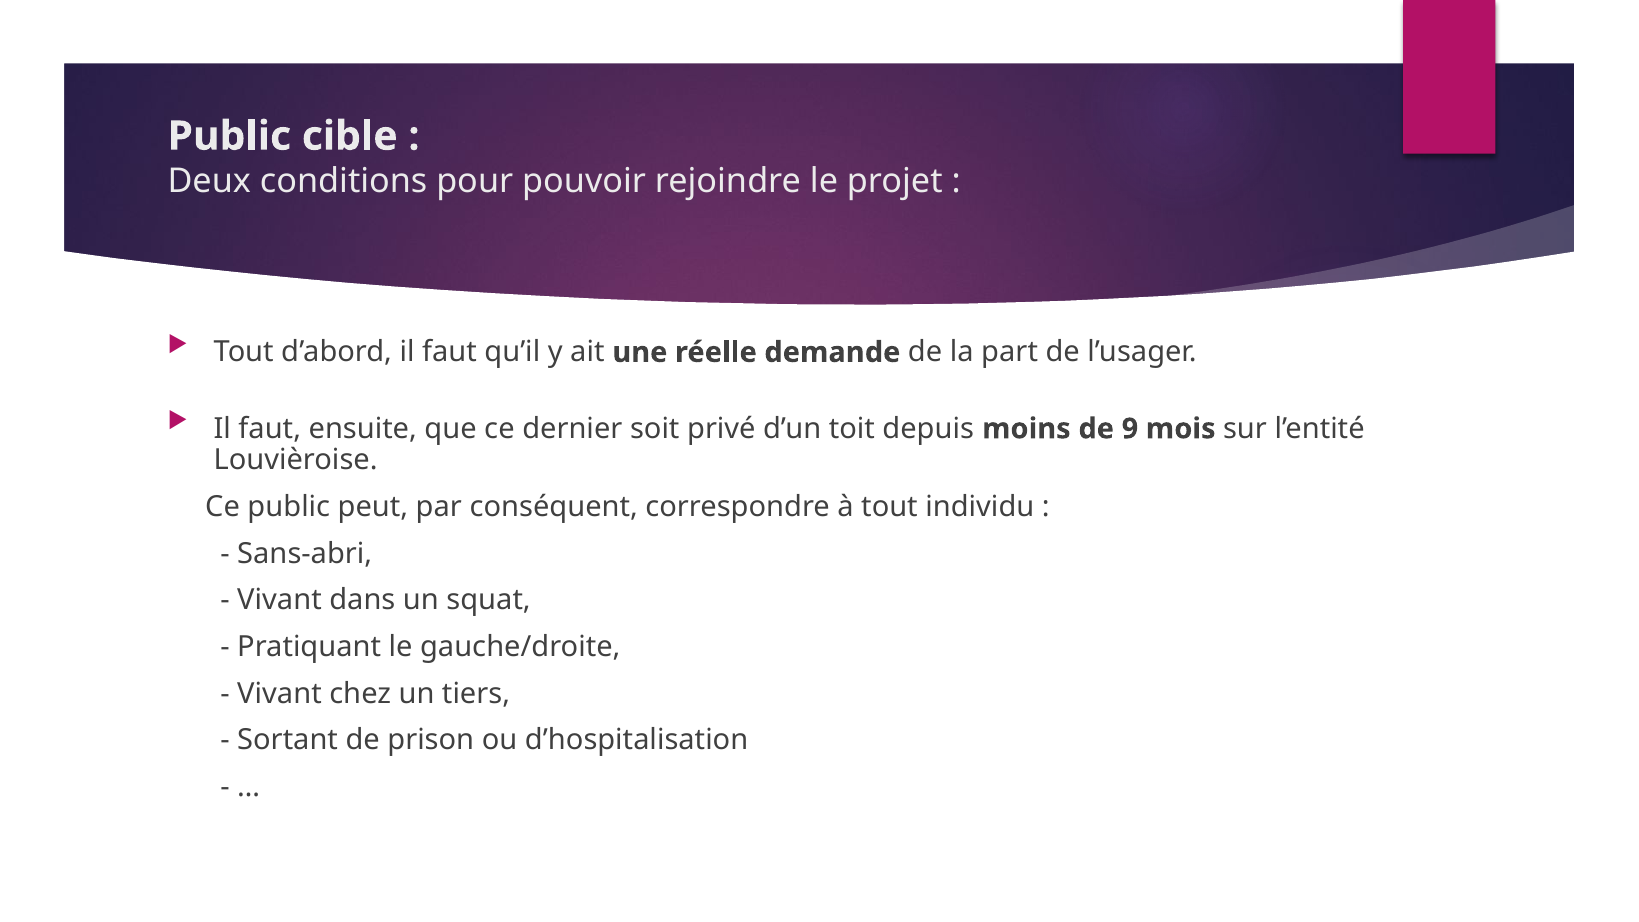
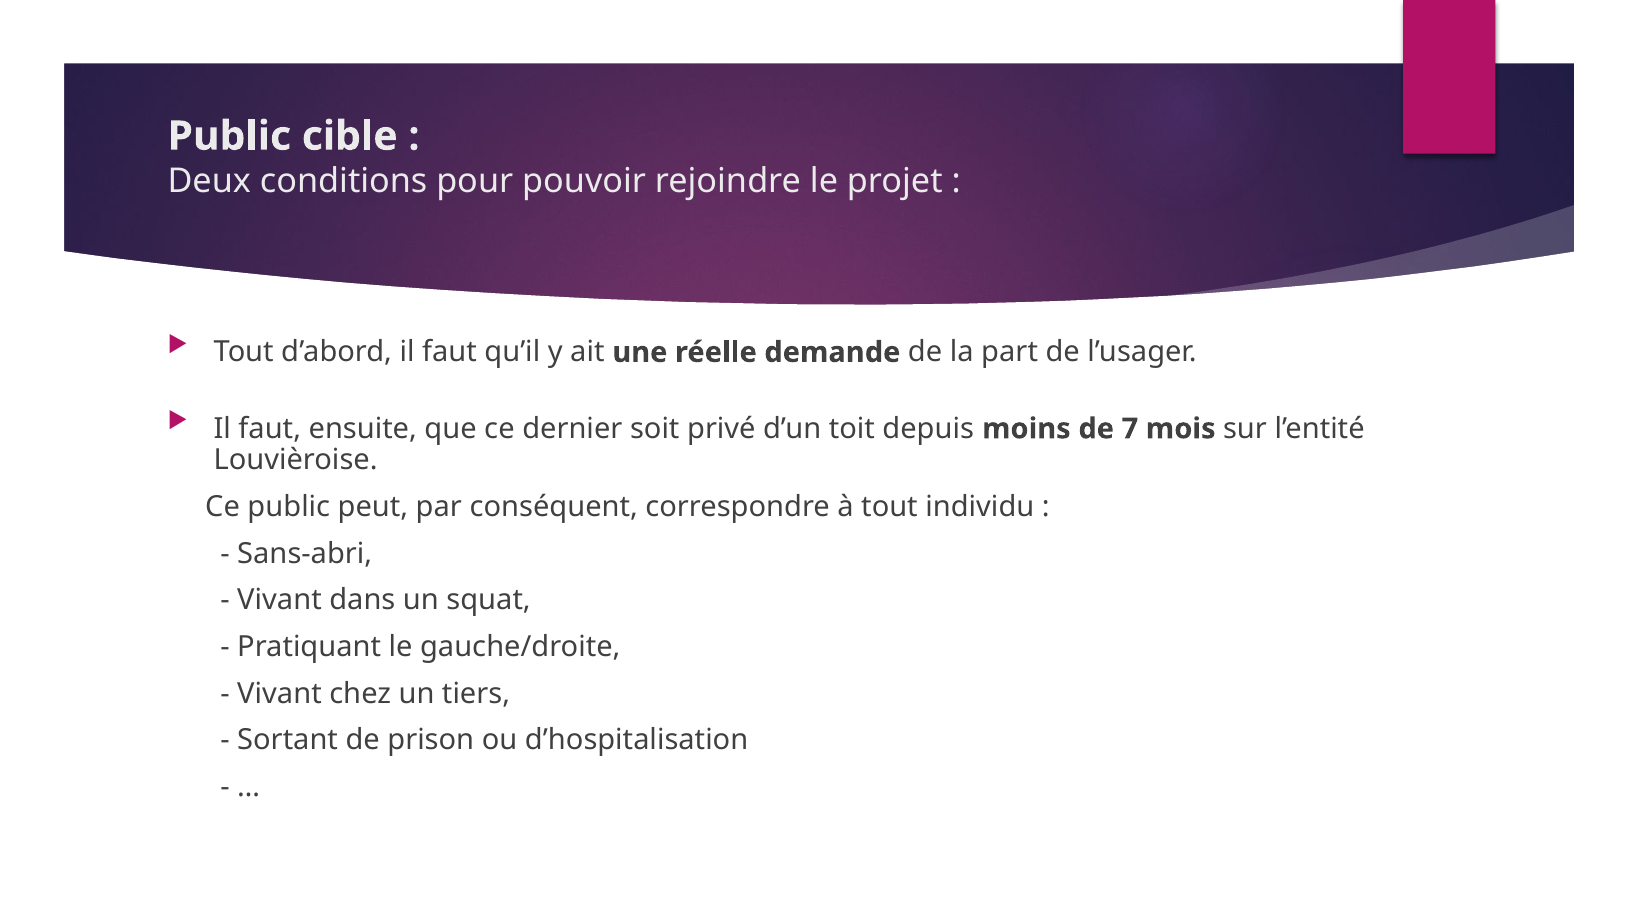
9: 9 -> 7
